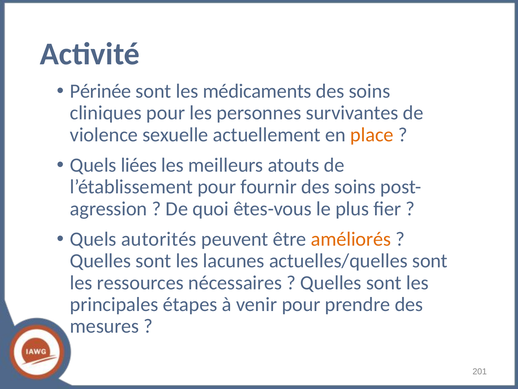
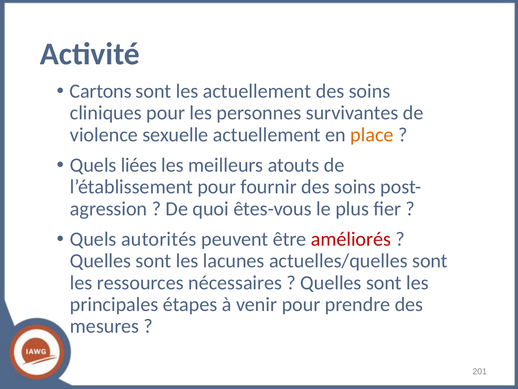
Périnée: Périnée -> Cartons
les médicaments: médicaments -> actuellement
améliorés colour: orange -> red
